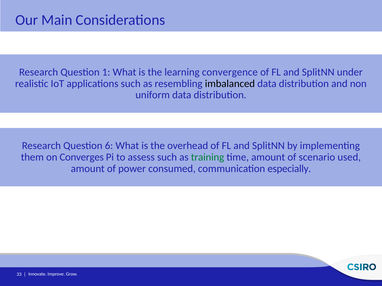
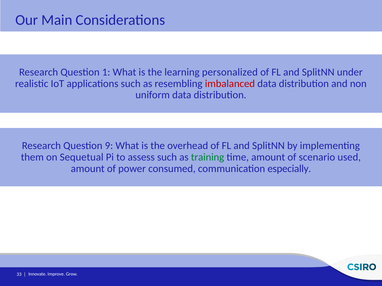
convergence: convergence -> personalized
imbalanced colour: black -> red
6: 6 -> 9
Converges: Converges -> Sequetual
